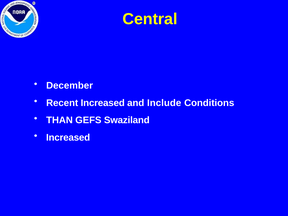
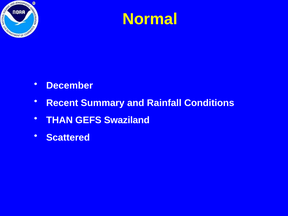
Central: Central -> Normal
Recent Increased: Increased -> Summary
Include: Include -> Rainfall
Increased at (68, 137): Increased -> Scattered
